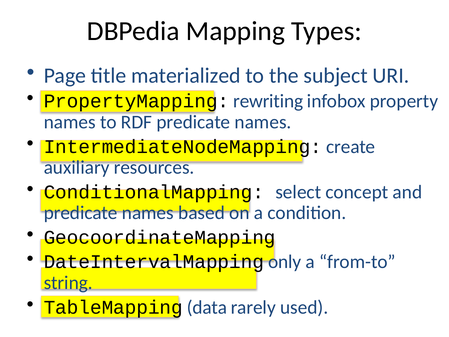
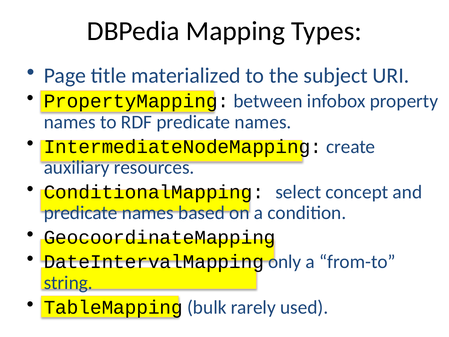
rewriting: rewriting -> between
data: data -> bulk
